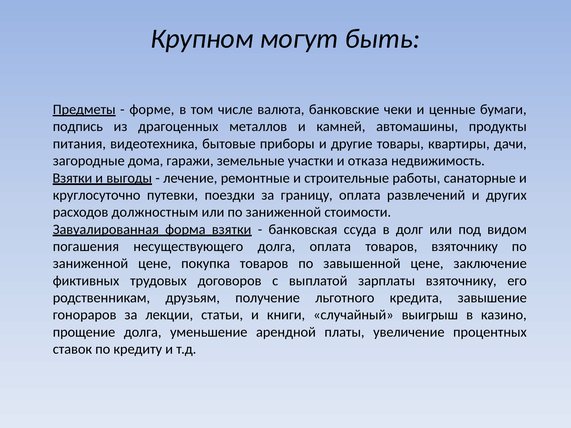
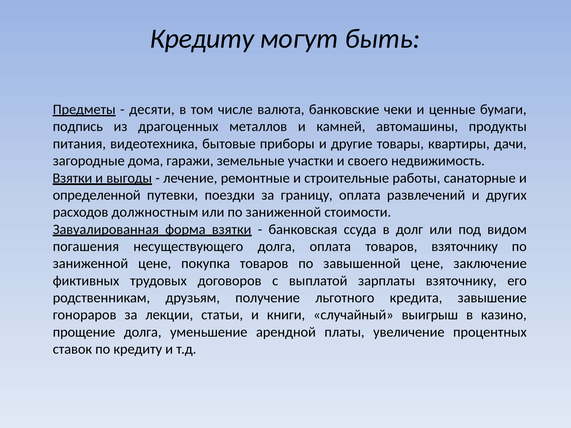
Крупном at (202, 39): Крупном -> Кредиту
форме: форме -> десяти
отказа: отказа -> своего
круглосуточно: круглосуточно -> определенной
